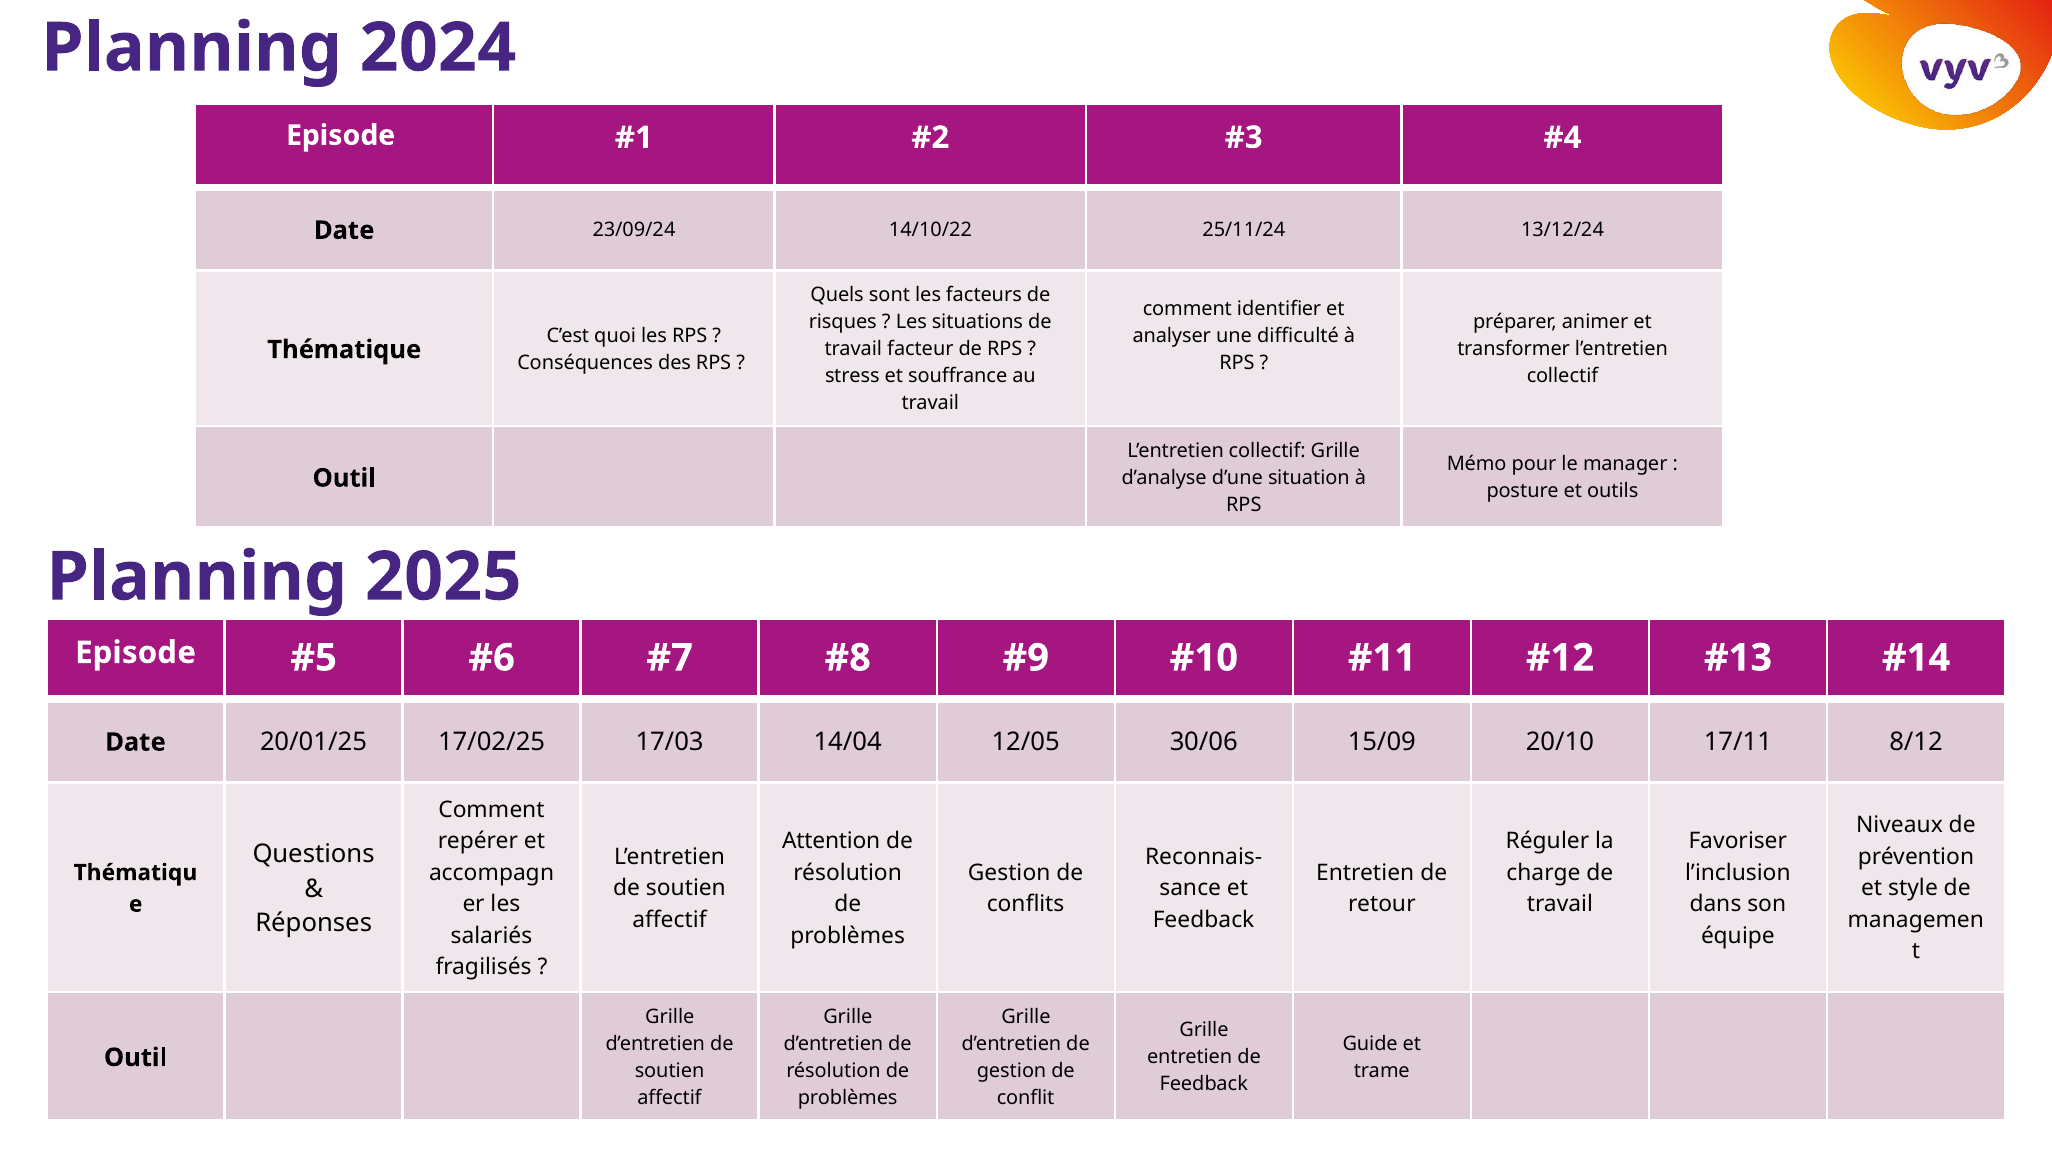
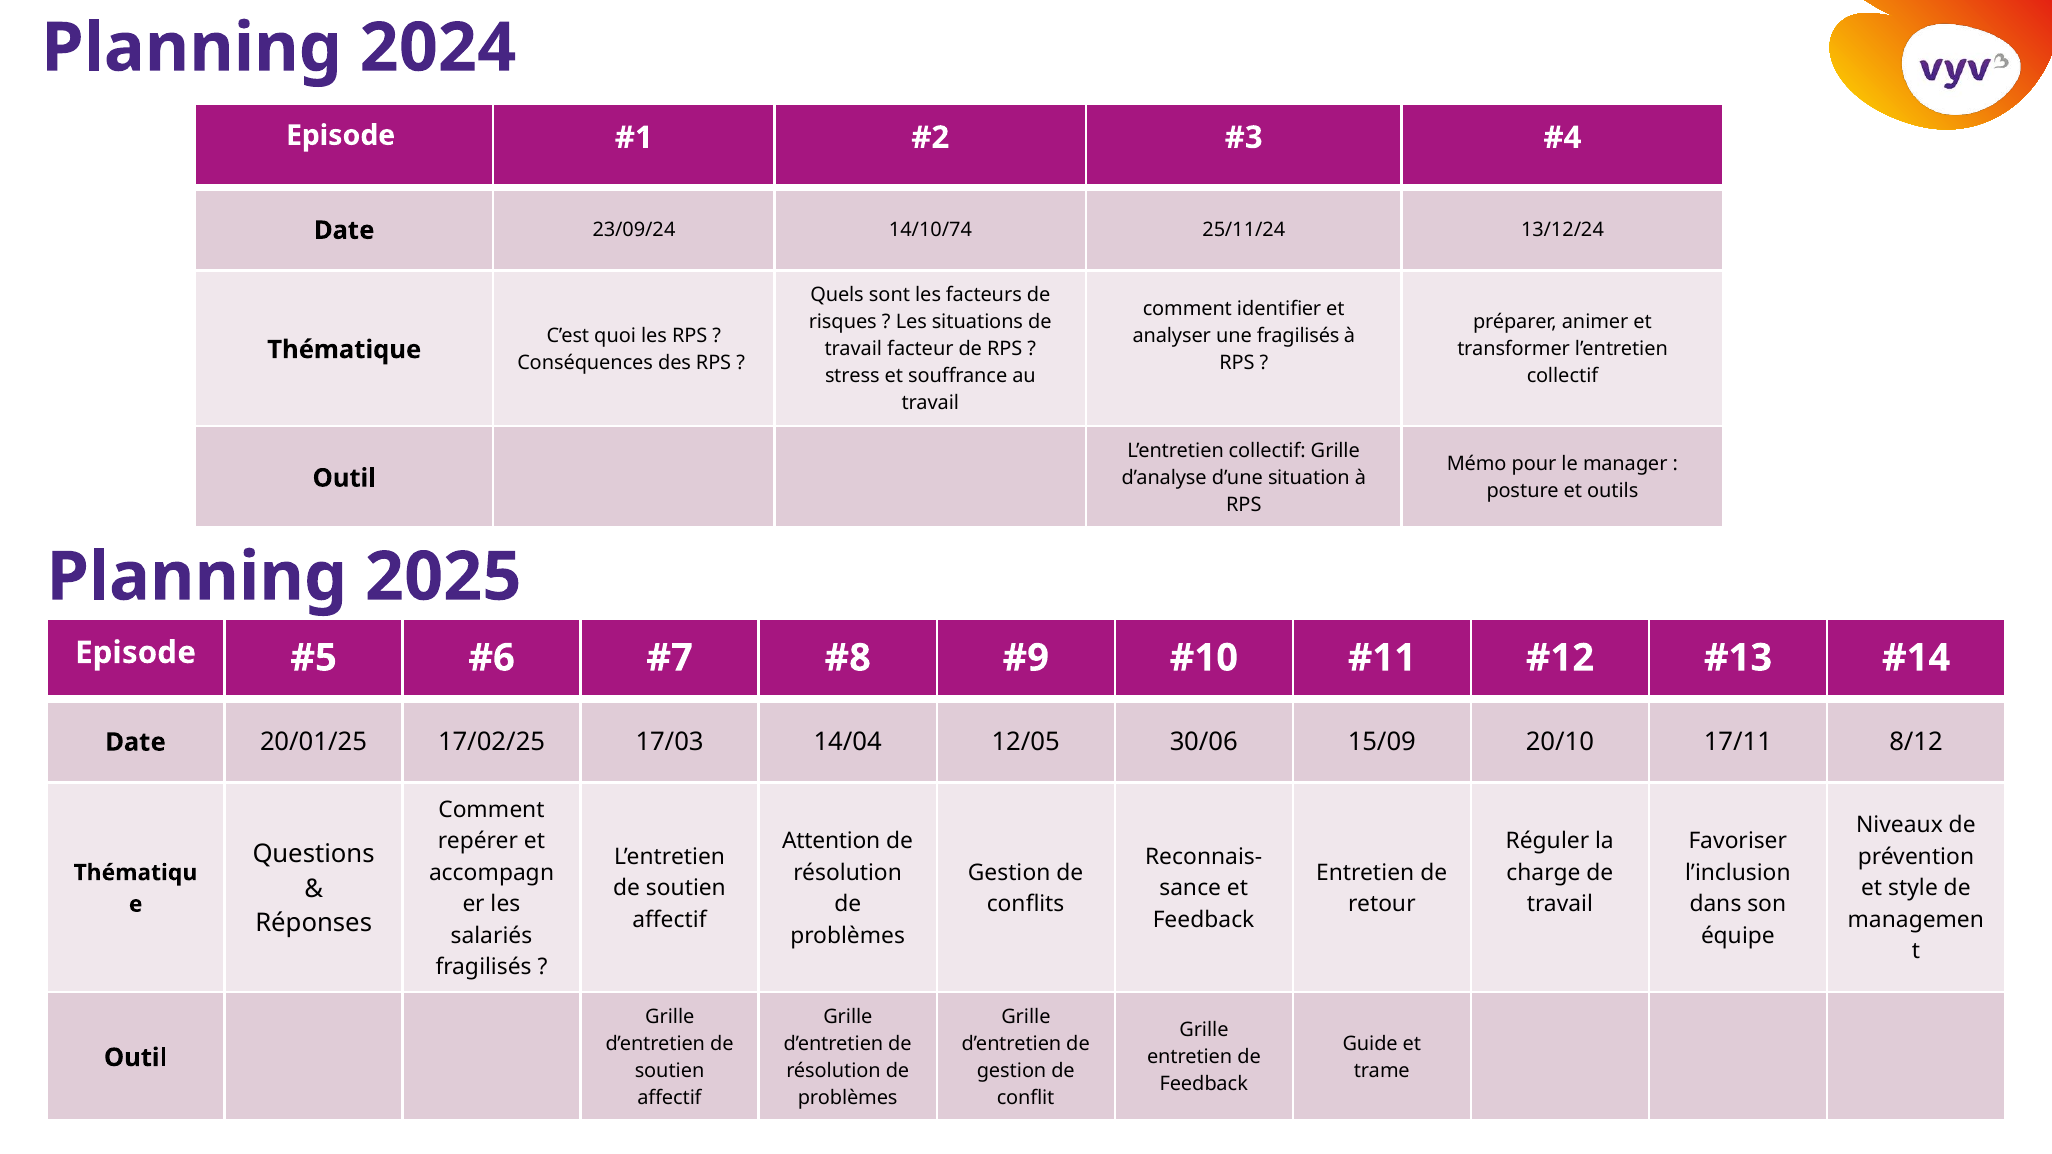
14/10/22: 14/10/22 -> 14/10/74
une difficulté: difficulté -> fragilisés
